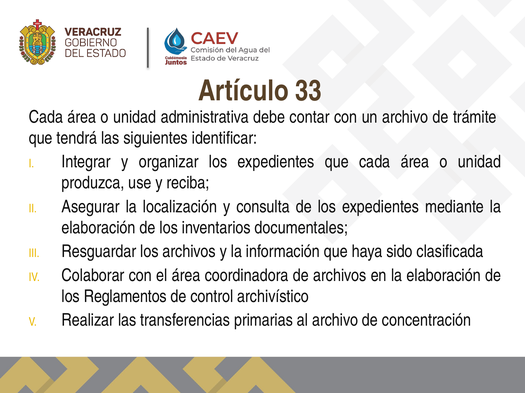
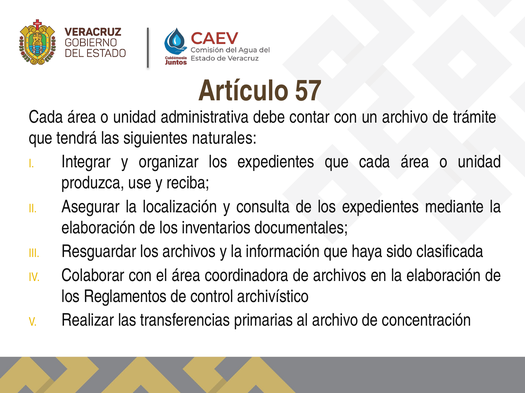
33: 33 -> 57
identificar: identificar -> naturales
